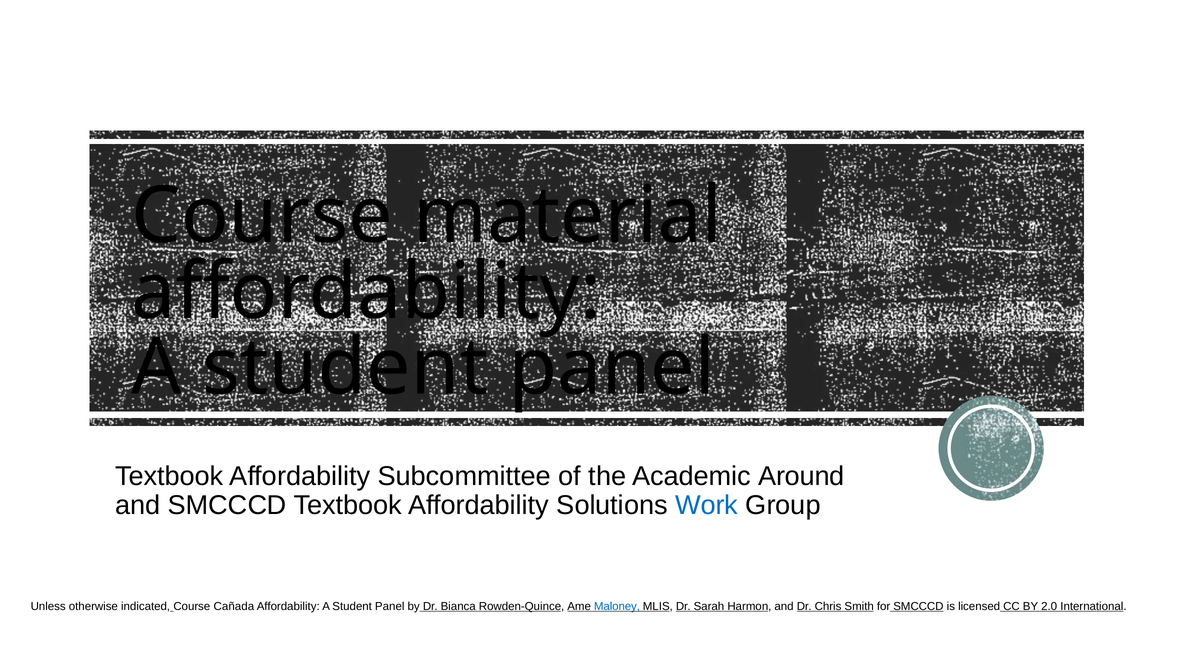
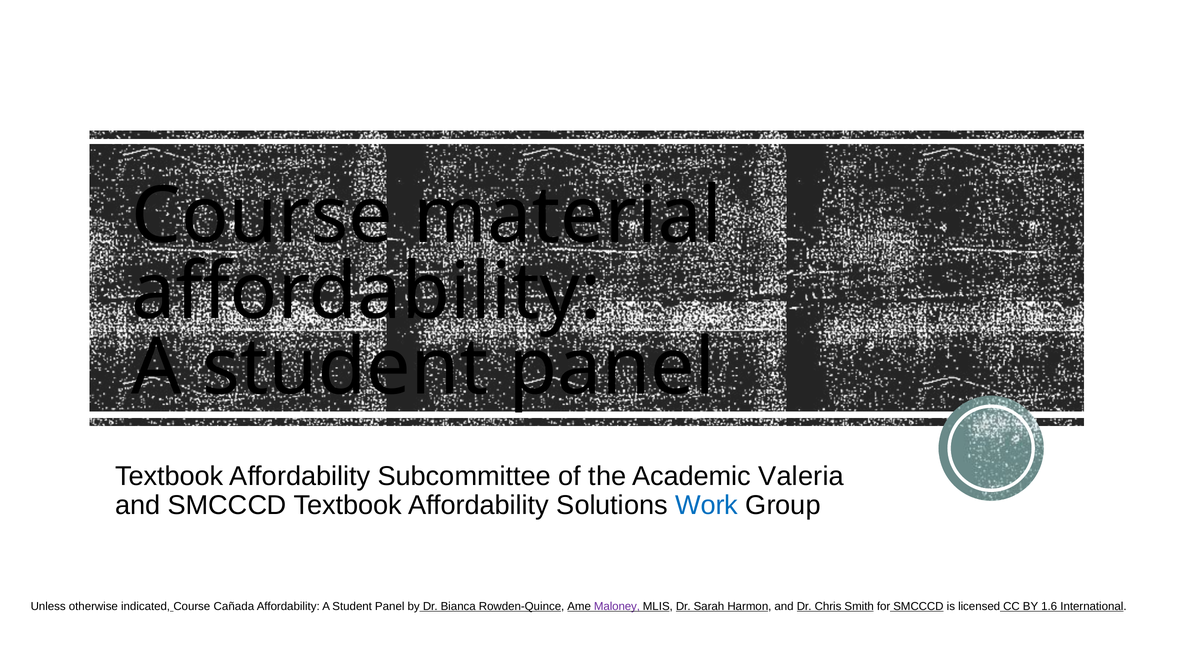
Around: Around -> Valeria
Maloney colour: blue -> purple
2.0: 2.0 -> 1.6
